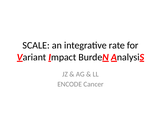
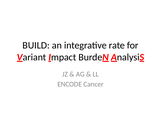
SCALE: SCALE -> BUILD
